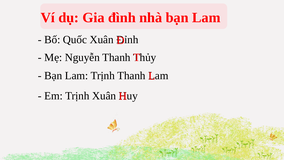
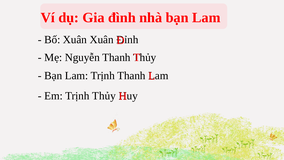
Bố Quốc: Quốc -> Xuân
Trịnh Xuân: Xuân -> Thủy
